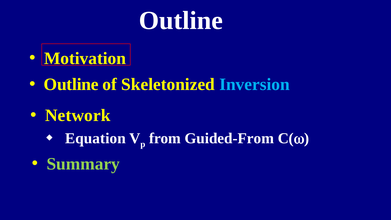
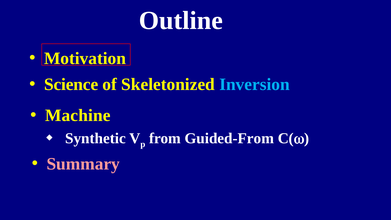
Outline at (71, 84): Outline -> Science
Network: Network -> Machine
Equation: Equation -> Synthetic
Summary colour: light green -> pink
